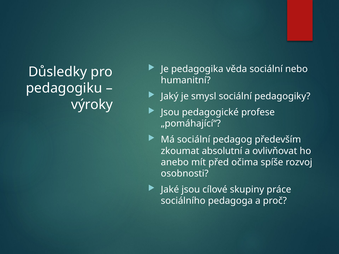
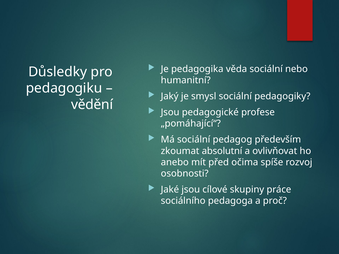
výroky: výroky -> vědění
